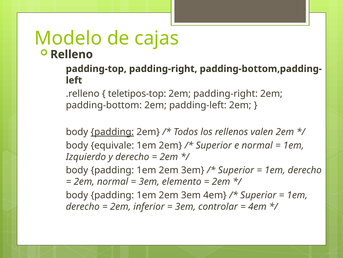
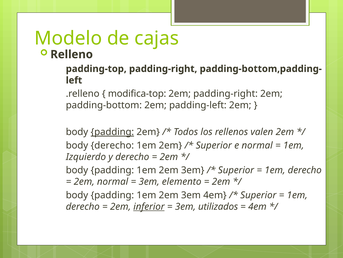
teletipos-top: teletipos-top -> modifica-top
body equivale: equivale -> derecho
inferior underline: none -> present
controlar: controlar -> utilizados
